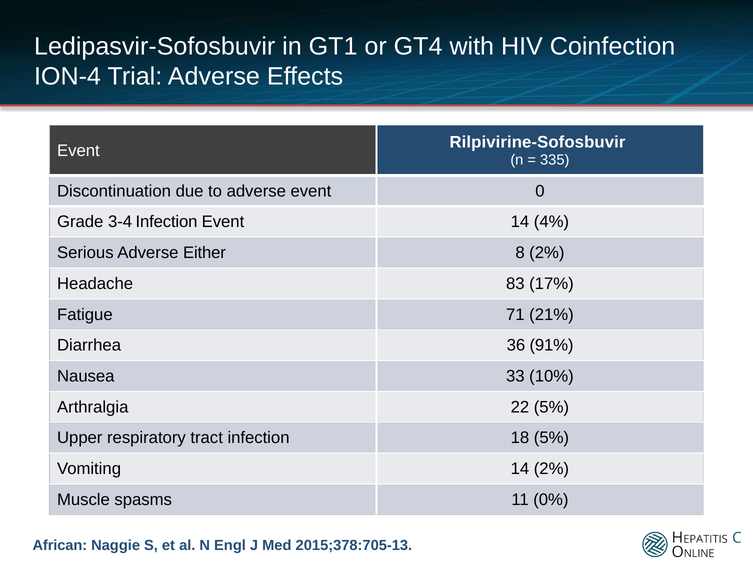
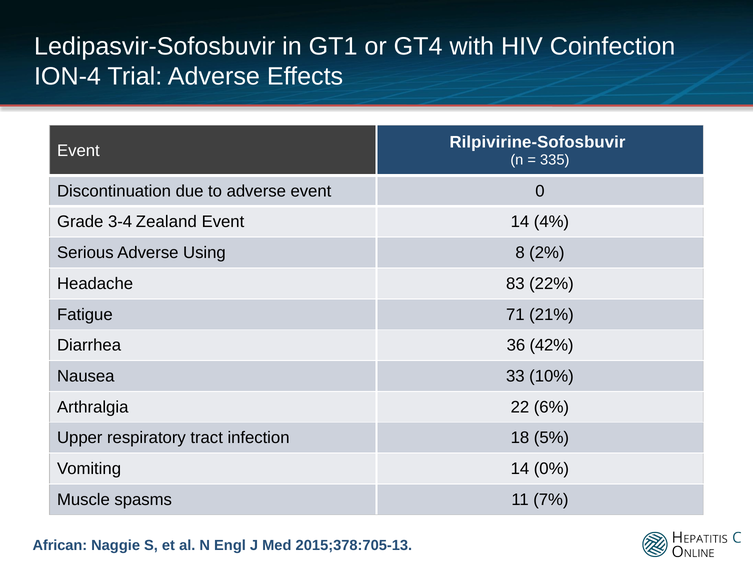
3-4 Infection: Infection -> Zealand
Either: Either -> Using
17%: 17% -> 22%
91%: 91% -> 42%
22 5%: 5% -> 6%
14 2%: 2% -> 0%
0%: 0% -> 7%
